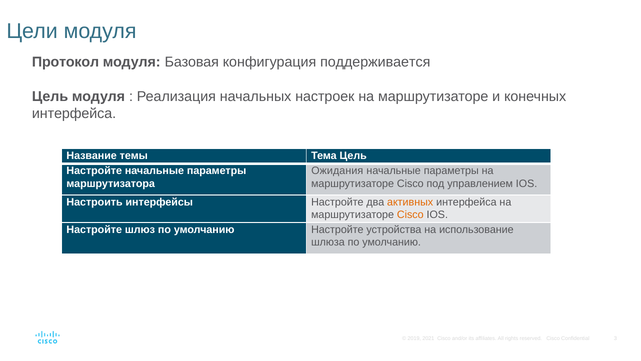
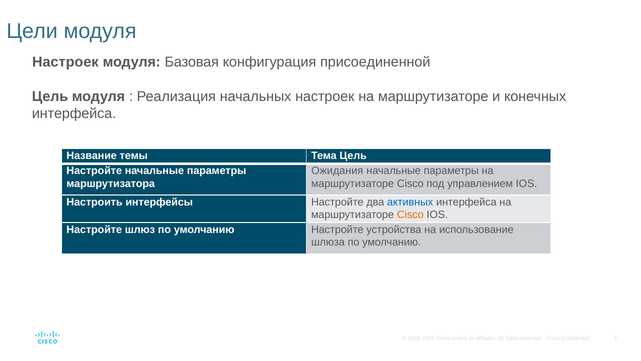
Протокол at (66, 62): Протокол -> Настроек
поддерживается: поддерживается -> присоединенной
активных colour: orange -> blue
